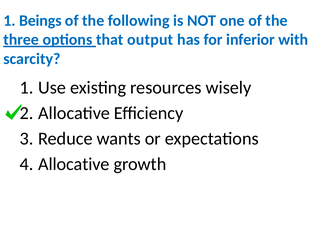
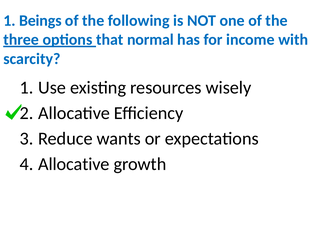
output: output -> normal
inferior: inferior -> income
